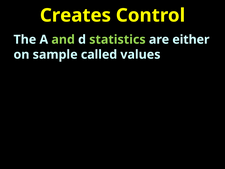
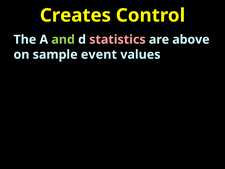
statistics colour: light green -> pink
either: either -> above
called: called -> event
